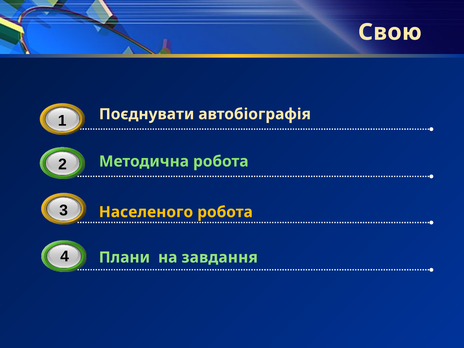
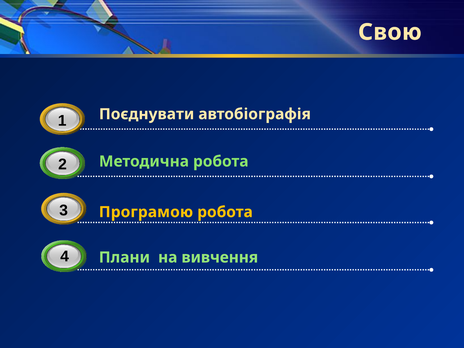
Населеного: Населеного -> Програмою
завдання: завдання -> вивчення
